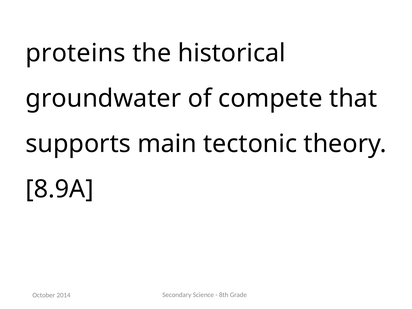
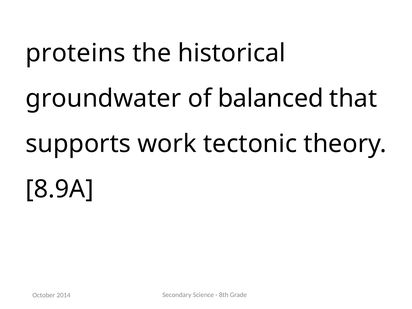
compete: compete -> balanced
main: main -> work
